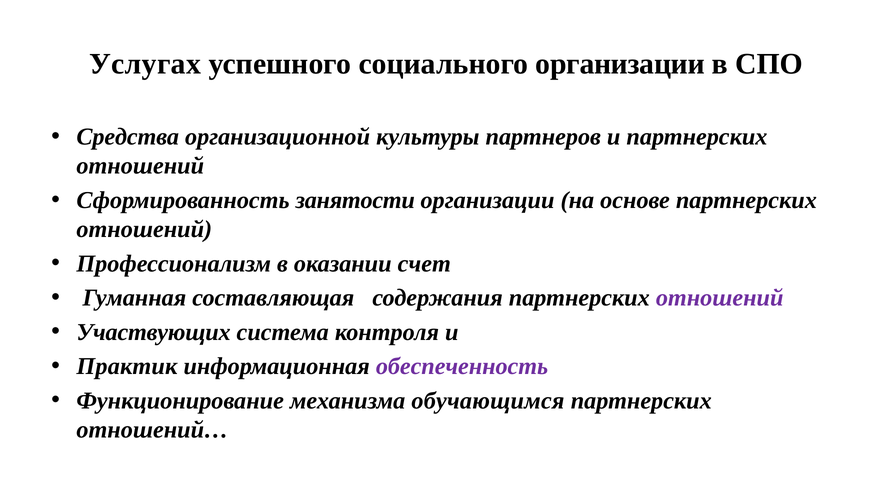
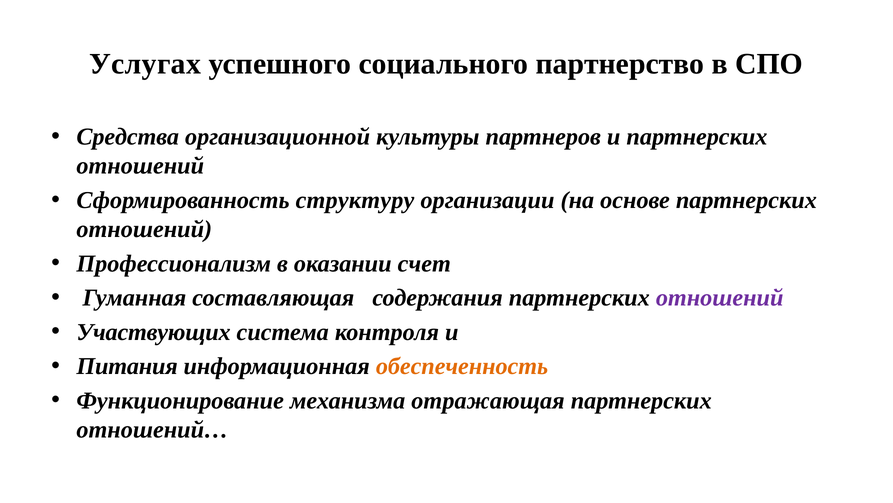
социального организации: организации -> партнерство
занятости: занятости -> структуру
Практик: Практик -> Питания
обеспеченность colour: purple -> orange
обучающимся: обучающимся -> отражающая
